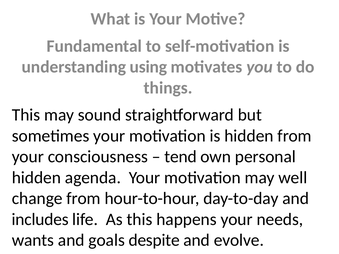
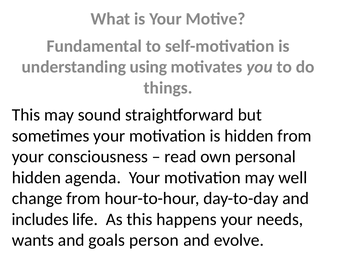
tend: tend -> read
despite: despite -> person
